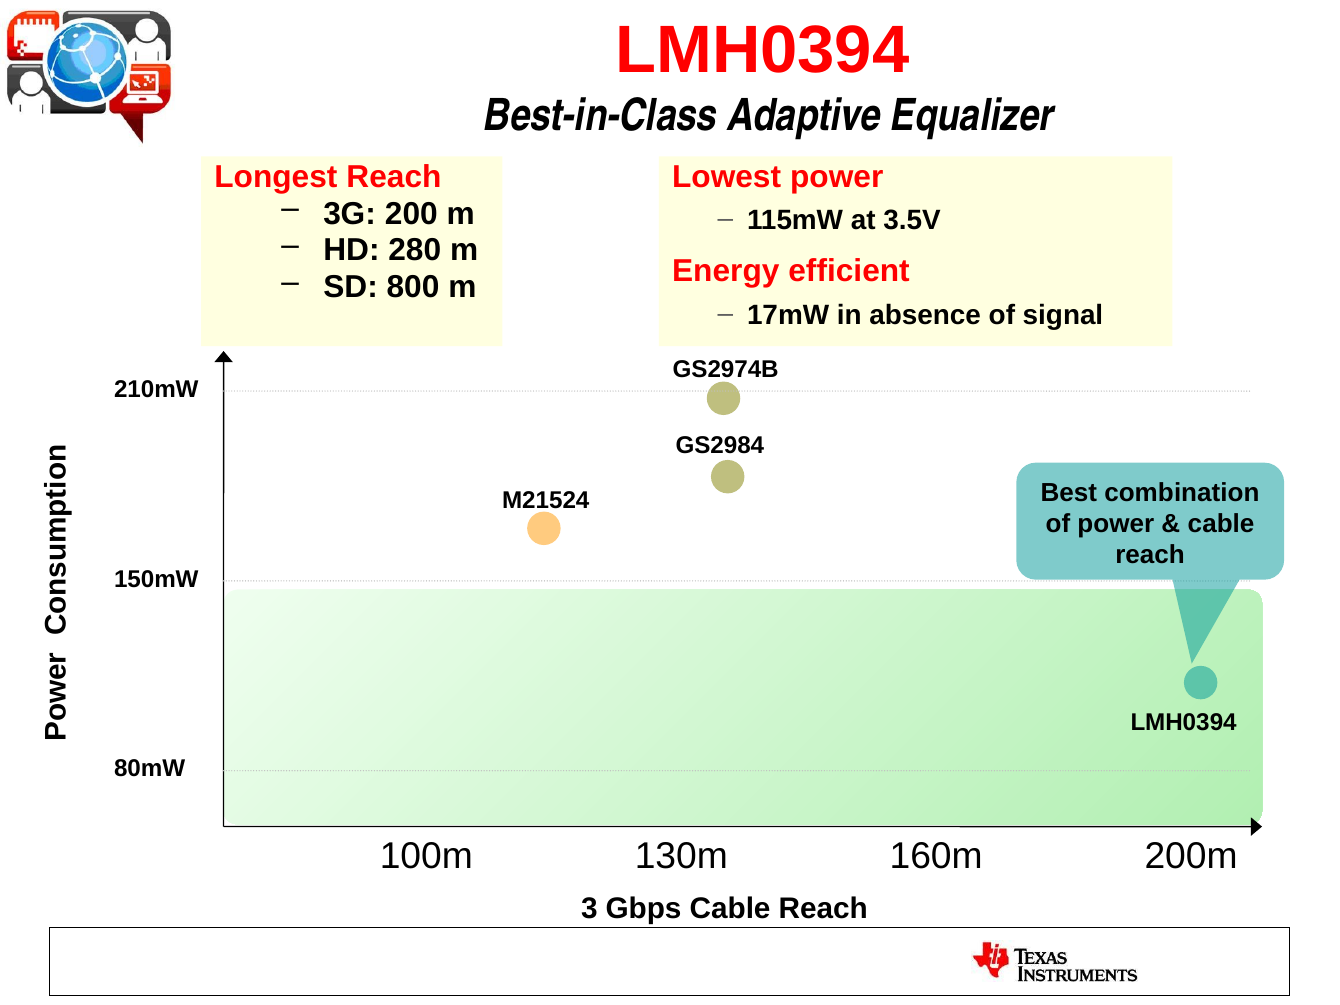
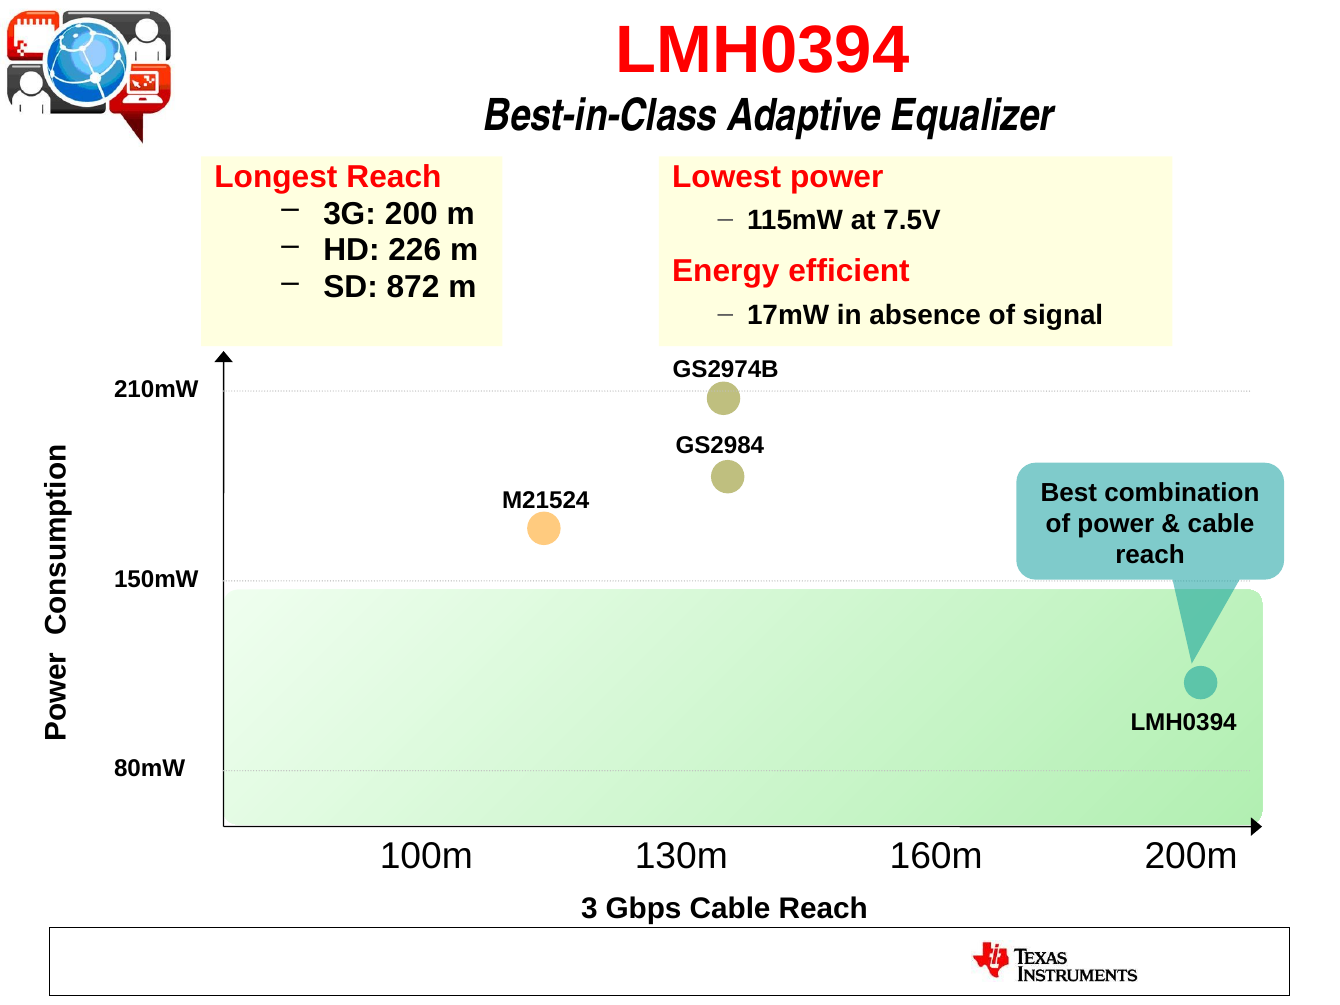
3.5V: 3.5V -> 7.5V
280: 280 -> 226
800: 800 -> 872
